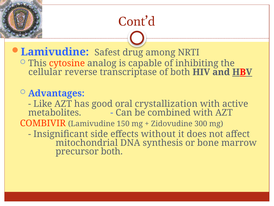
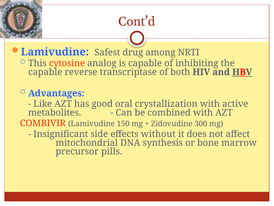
cellular at (45, 72): cellular -> capable
precursor both: both -> pills
